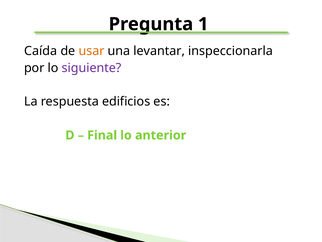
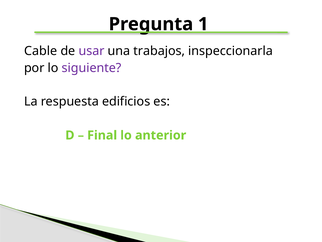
Caída: Caída -> Cable
usar colour: orange -> purple
levantar: levantar -> trabajos
